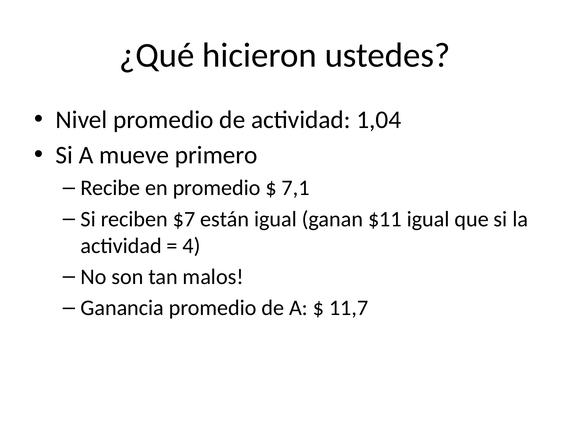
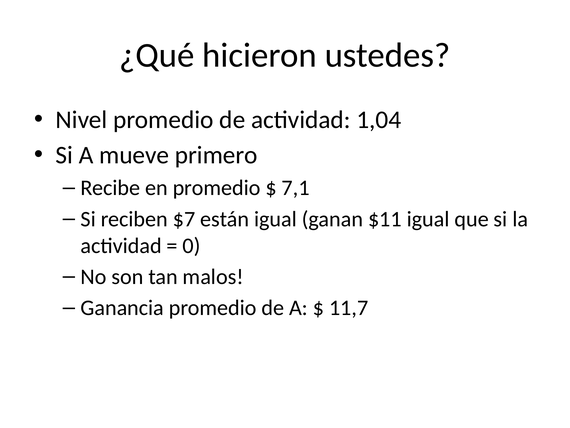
4: 4 -> 0
